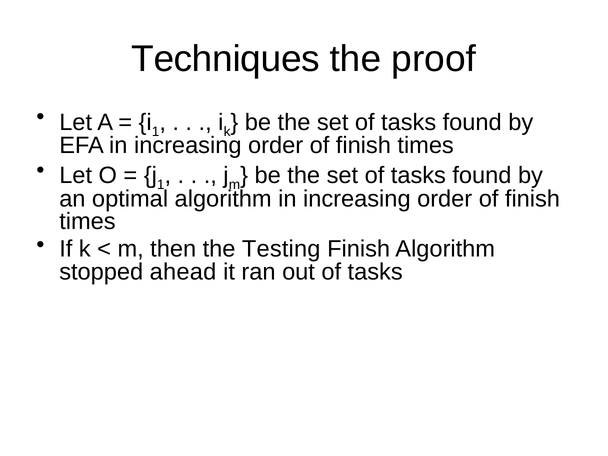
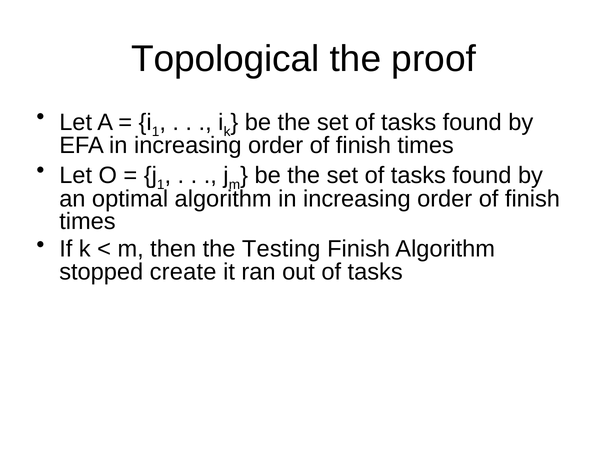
Techniques: Techniques -> Topological
ahead: ahead -> create
